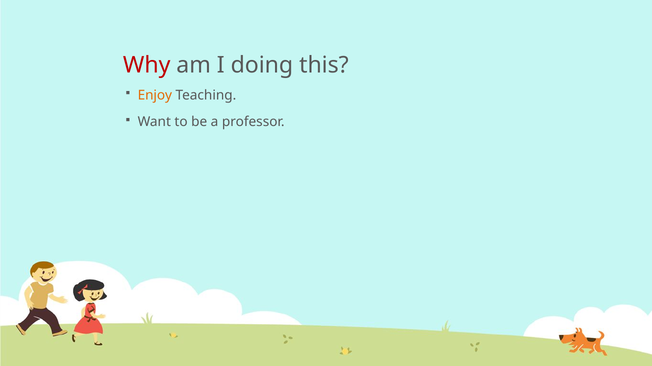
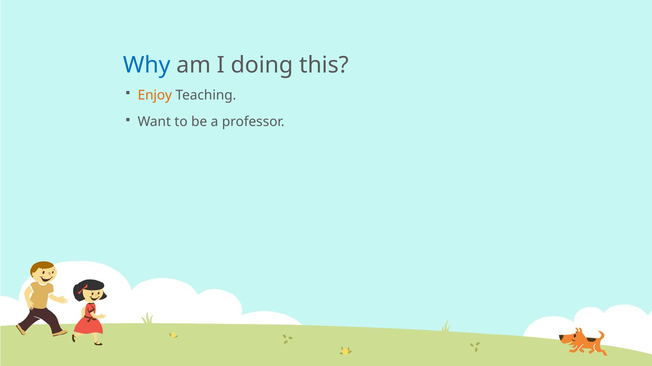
Why colour: red -> blue
